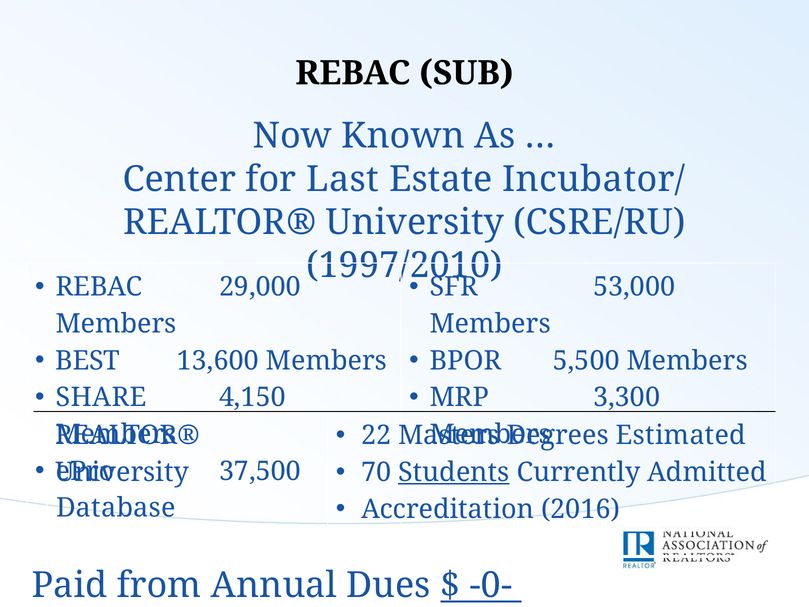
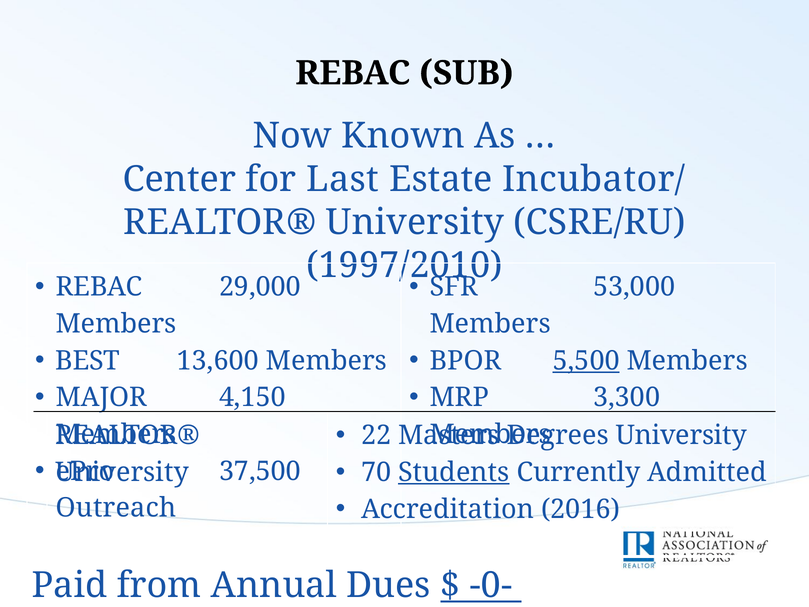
5,500 underline: none -> present
SHARE: SHARE -> MAJOR
Estimated at (681, 435): Estimated -> University
Database: Database -> Outreach
